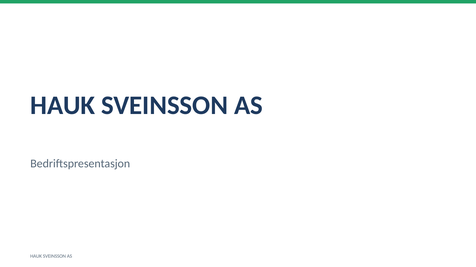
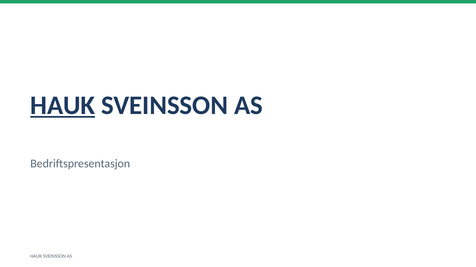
HAUK at (63, 106) underline: none -> present
